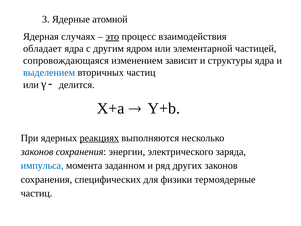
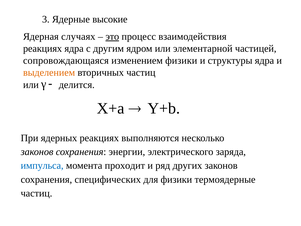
атомной: атомной -> высокие
обладает at (42, 49): обладает -> реакциях
изменением зависит: зависит -> физики
выделением colour: blue -> orange
реакциях at (99, 138) underline: present -> none
заданном: заданном -> проходит
